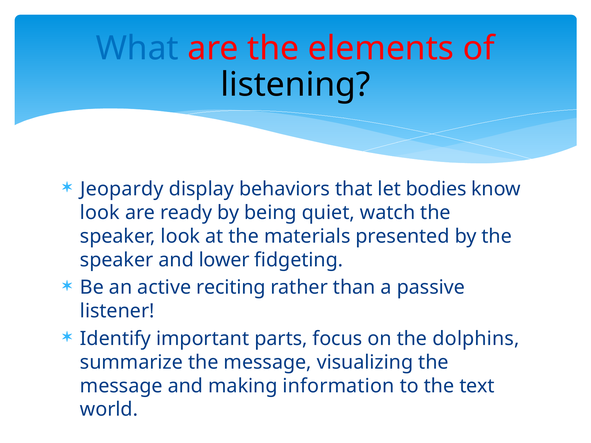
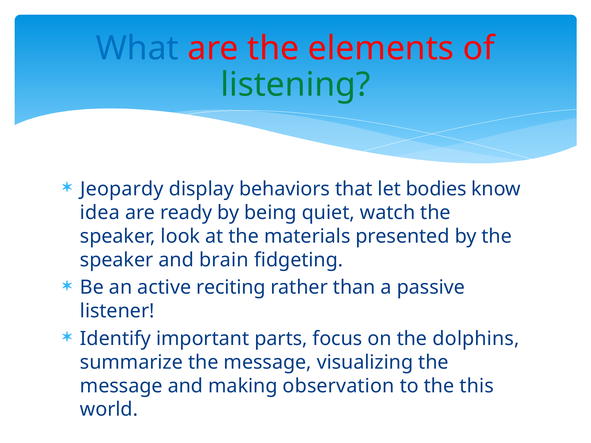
listening colour: black -> green
look at (100, 213): look -> idea
lower: lower -> brain
information: information -> observation
text: text -> this
